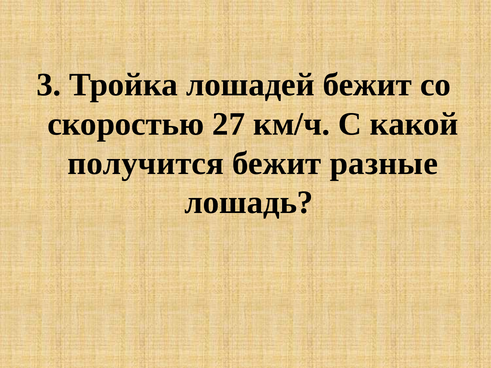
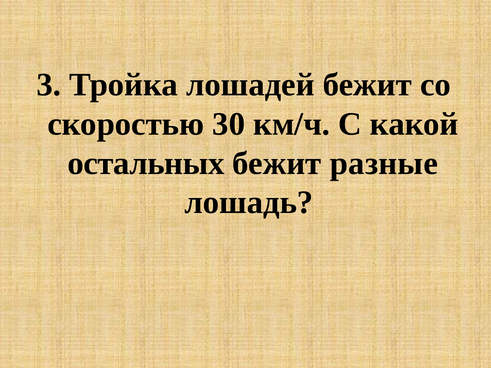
27: 27 -> 30
получится: получится -> остальных
